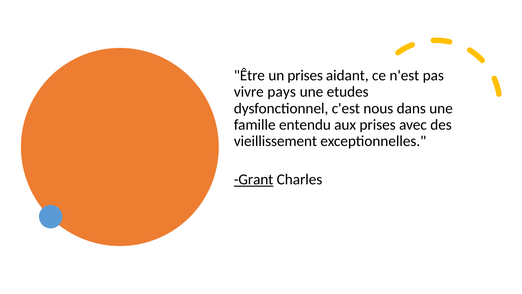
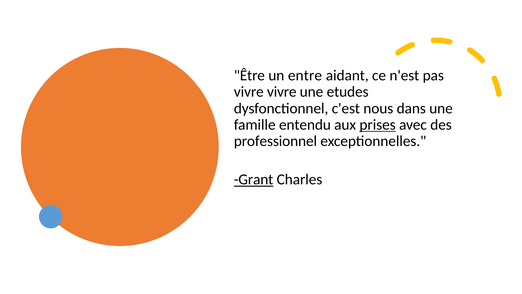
un prises: prises -> entre
vivre pays: pays -> vivre
prises at (378, 125) underline: none -> present
vieillissement: vieillissement -> professionnel
